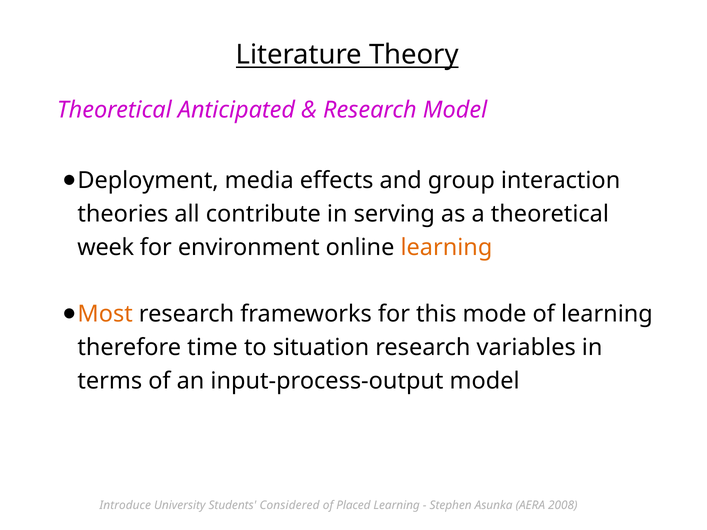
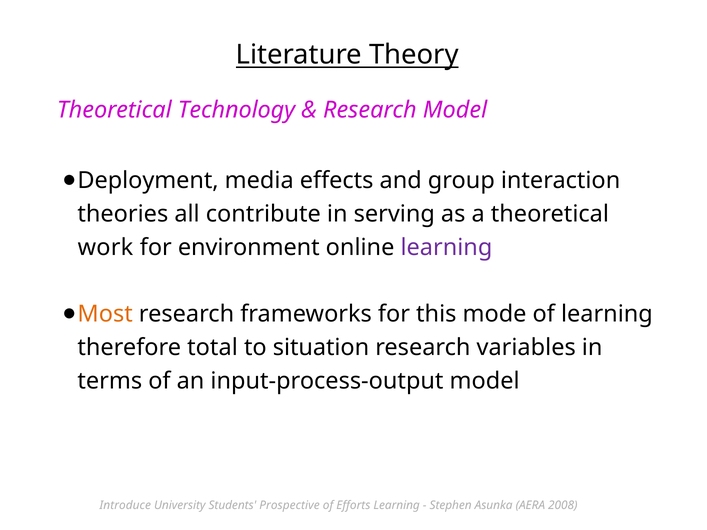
Anticipated: Anticipated -> Technology
week: week -> work
learning at (446, 248) colour: orange -> purple
time: time -> total
Considered: Considered -> Prospective
Placed: Placed -> Efforts
